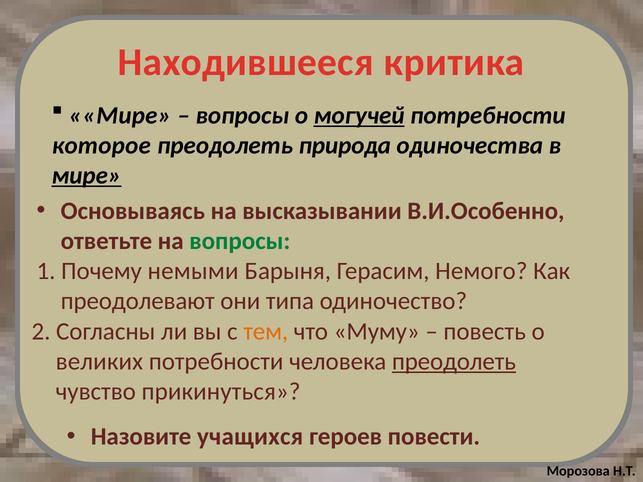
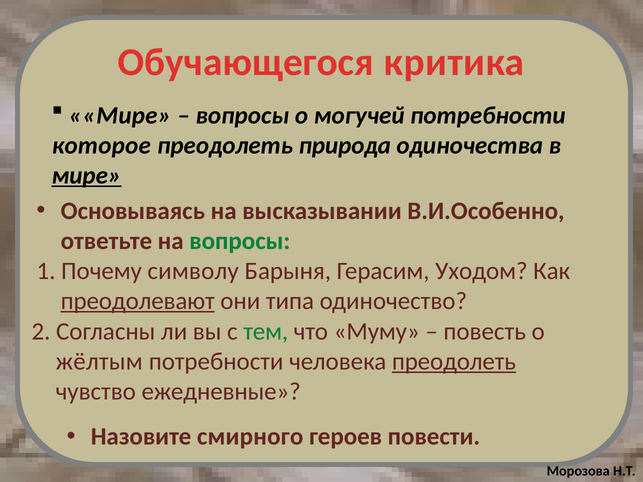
Находившееся: Находившееся -> Обучающегося
могучей underline: present -> none
немыми: немыми -> символу
Немого: Немого -> Уходом
преодолевают underline: none -> present
тем colour: orange -> green
великих: великих -> жёлтым
прикинуться: прикинуться -> ежедневные
учащихся: учащихся -> смирного
